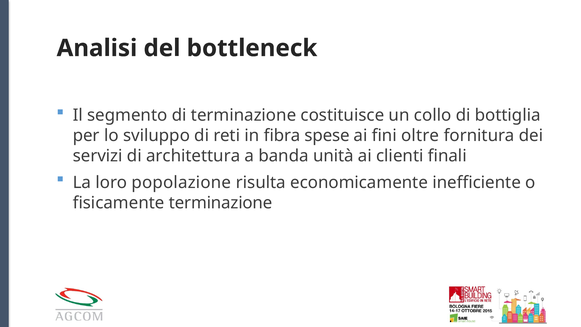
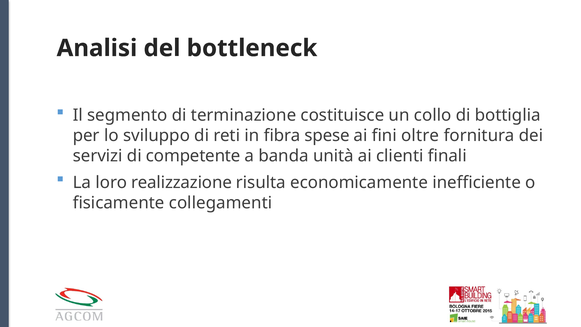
architettura: architettura -> competente
popolazione: popolazione -> realizzazione
fisicamente terminazione: terminazione -> collegamenti
